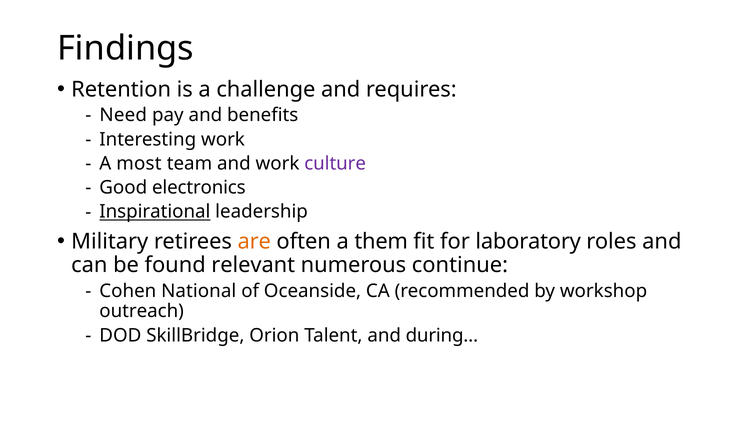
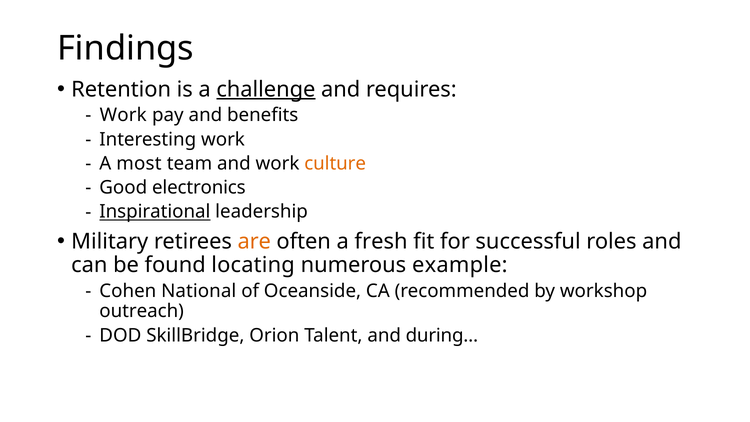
challenge underline: none -> present
Need at (123, 115): Need -> Work
culture colour: purple -> orange
them: them -> fresh
laboratory: laboratory -> successful
relevant: relevant -> locating
continue: continue -> example
